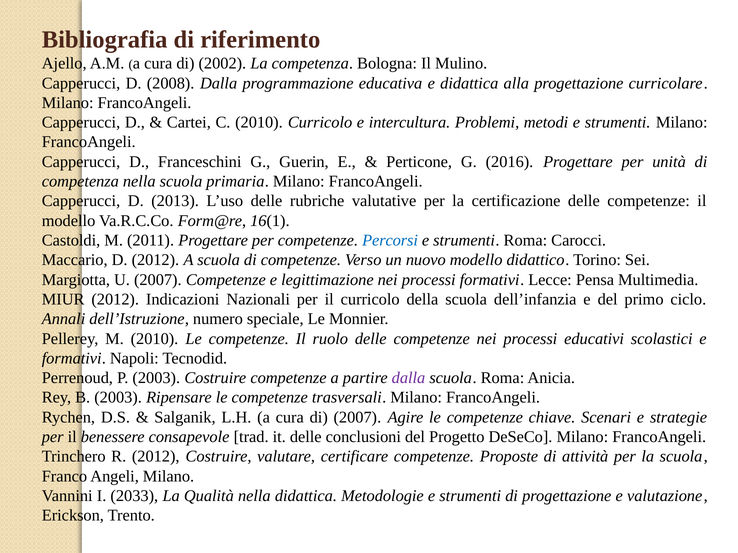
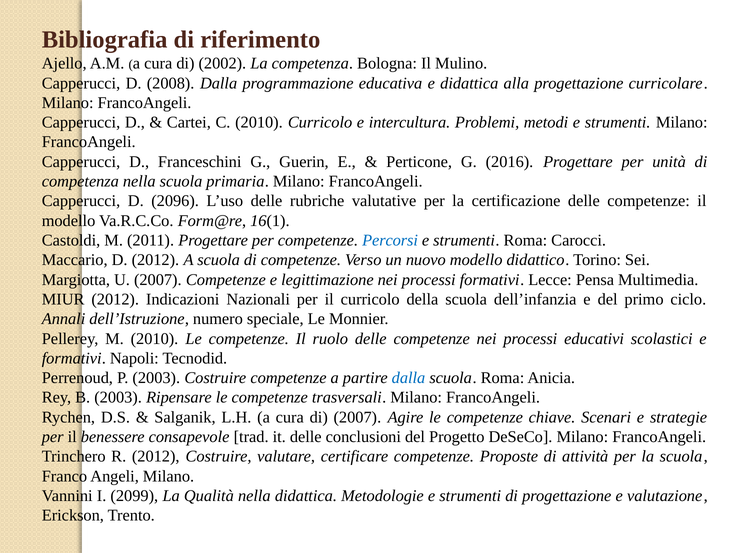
2013: 2013 -> 2096
dalla at (409, 378) colour: purple -> blue
2033: 2033 -> 2099
